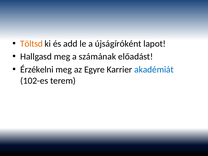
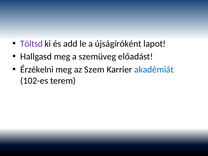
Töltsd colour: orange -> purple
számának: számának -> szemüveg
Egyre: Egyre -> Szem
